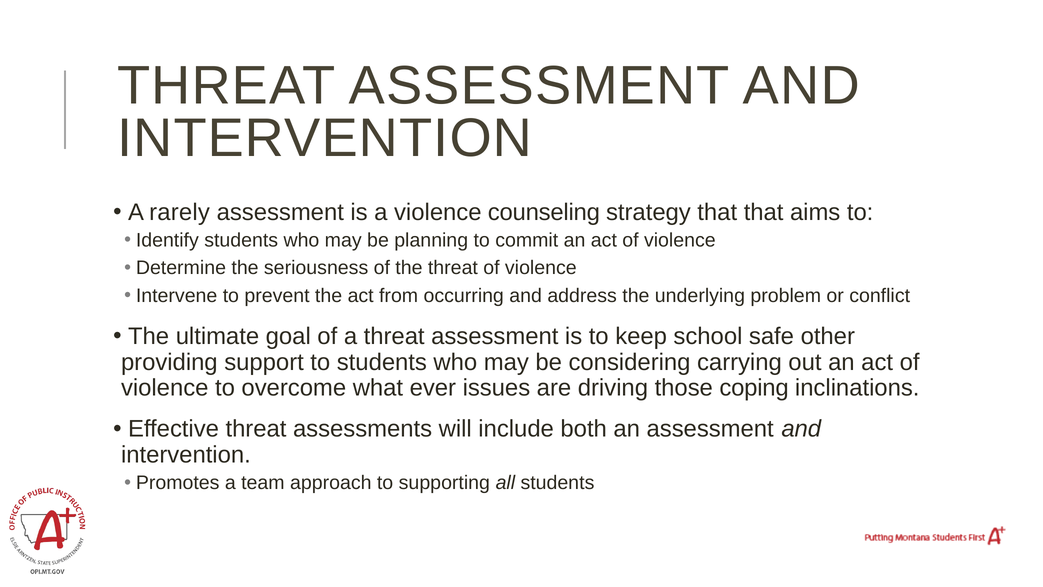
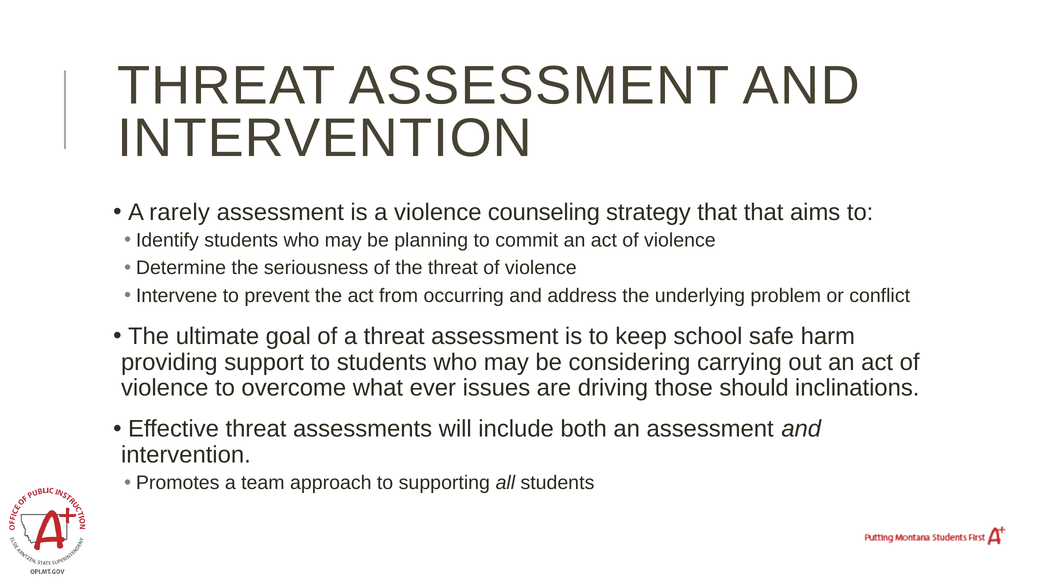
other: other -> harm
coping: coping -> should
